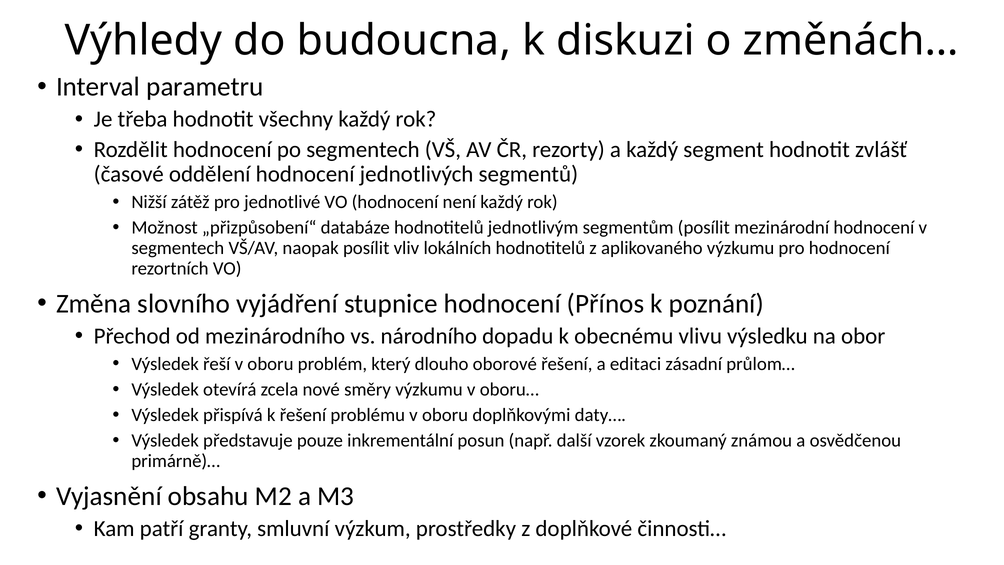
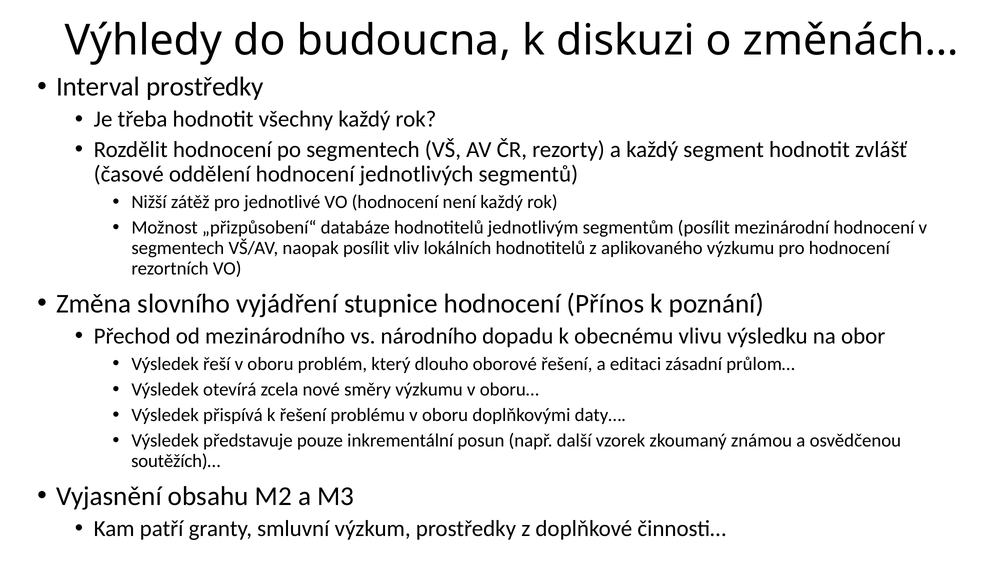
Interval parametru: parametru -> prostředky
primárně)…: primárně)… -> soutěžích)…
